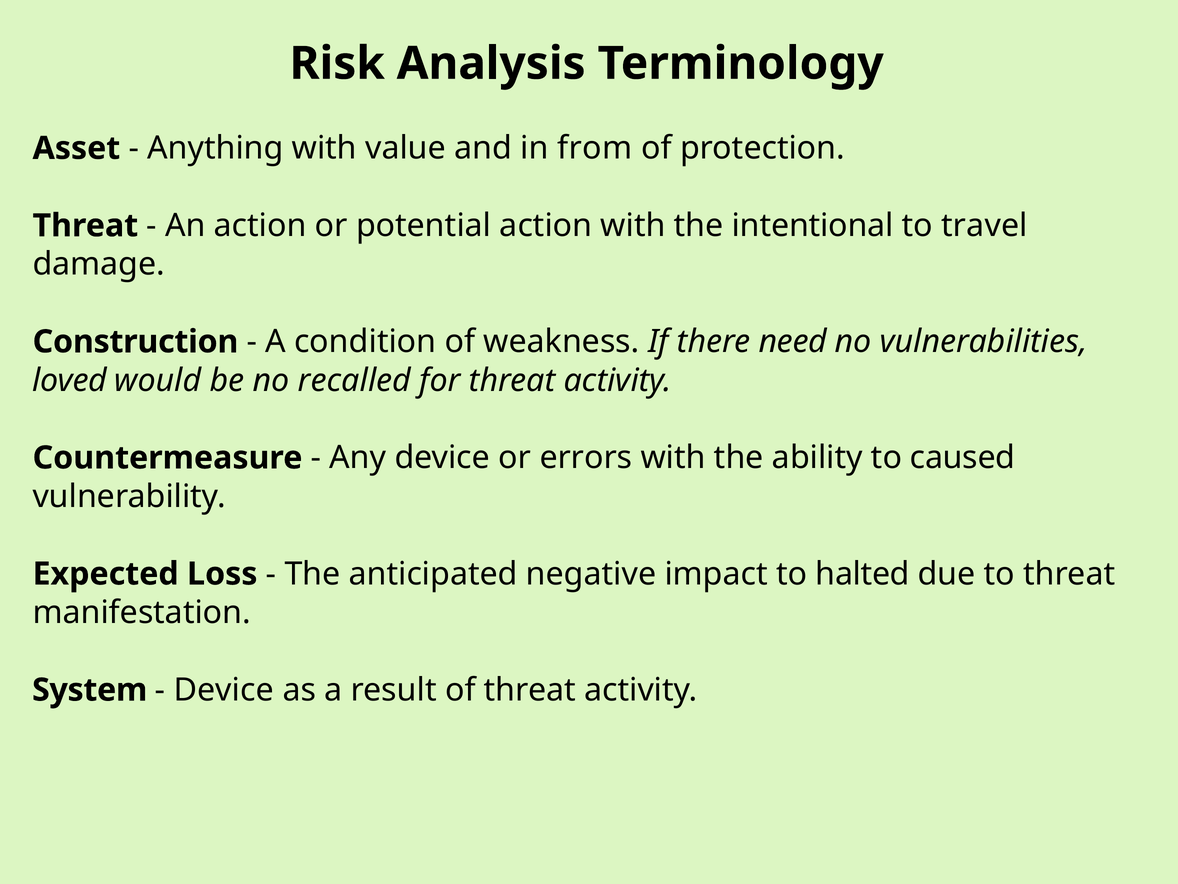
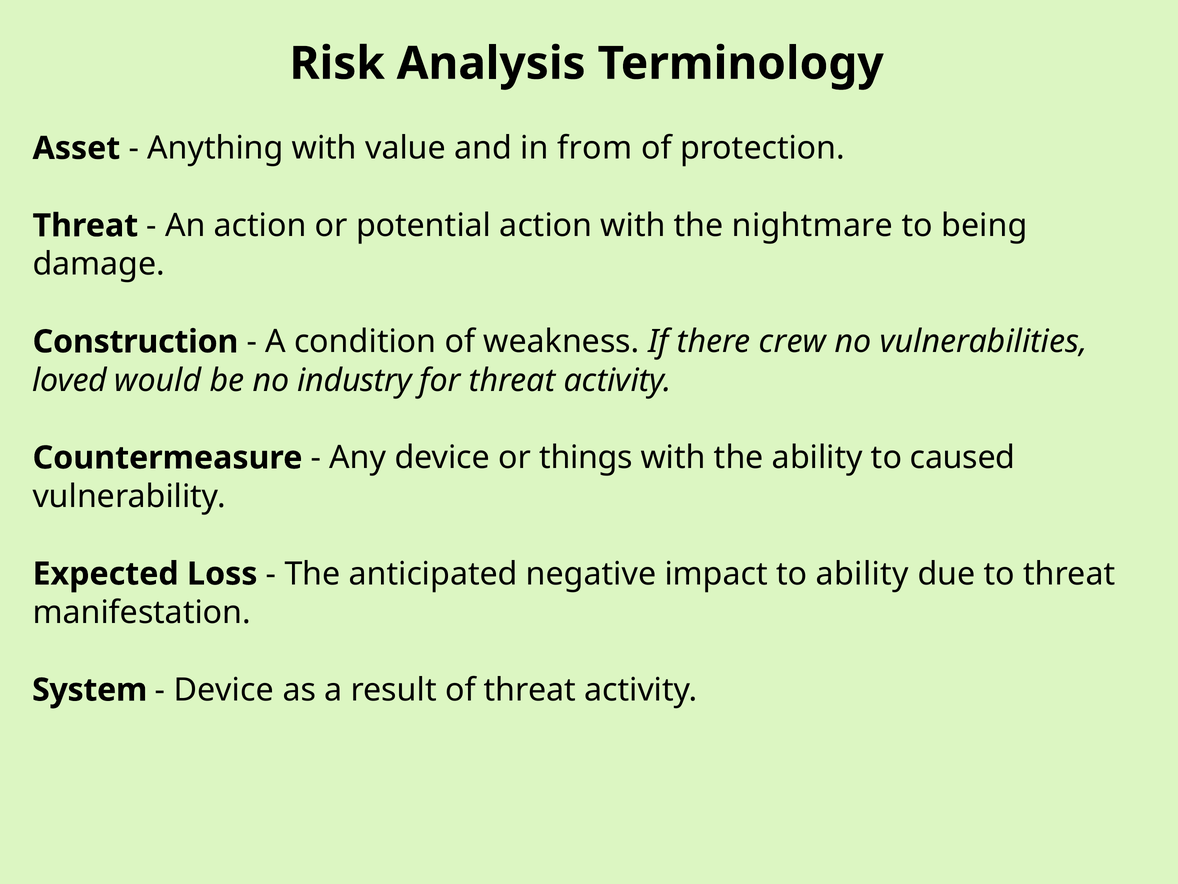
intentional: intentional -> nightmare
travel: travel -> being
need: need -> crew
recalled: recalled -> industry
errors: errors -> things
to halted: halted -> ability
